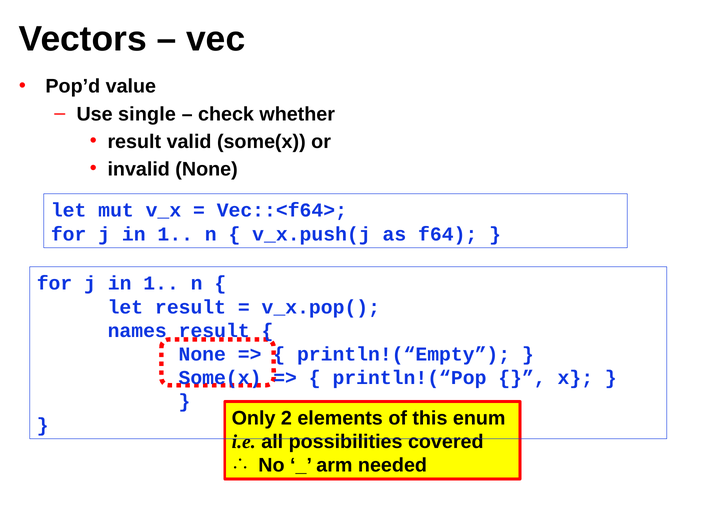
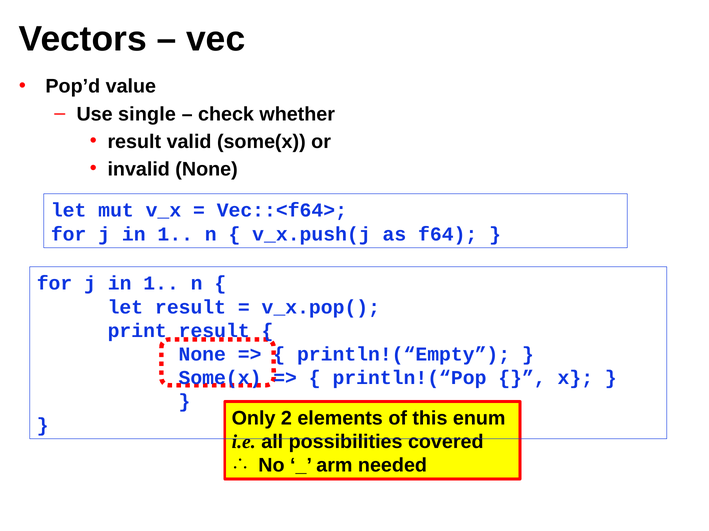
names: names -> print
